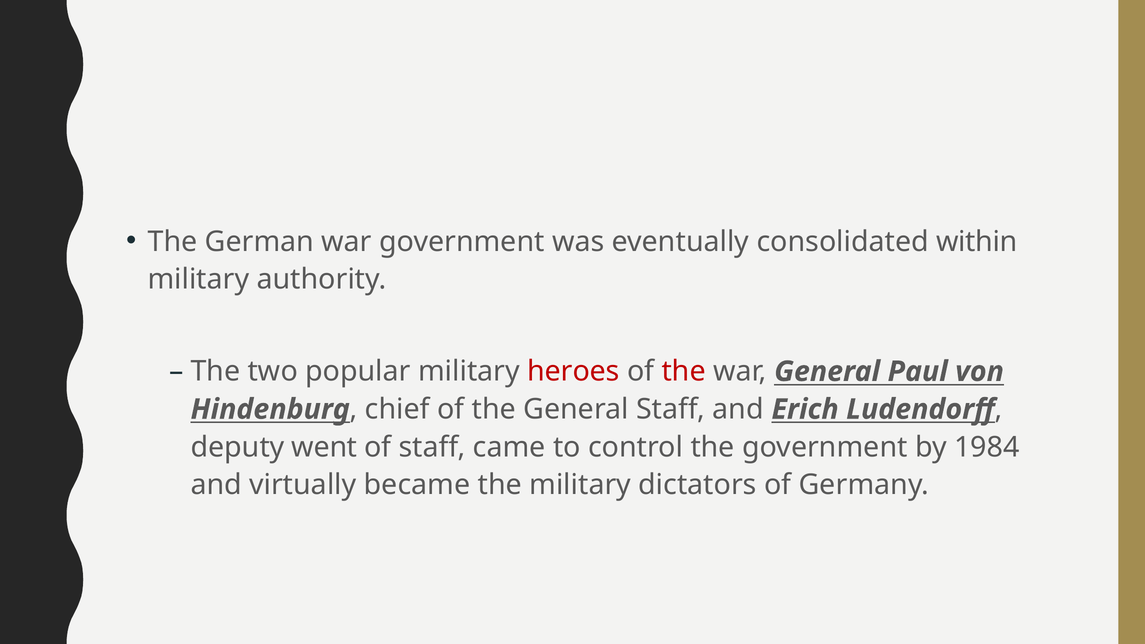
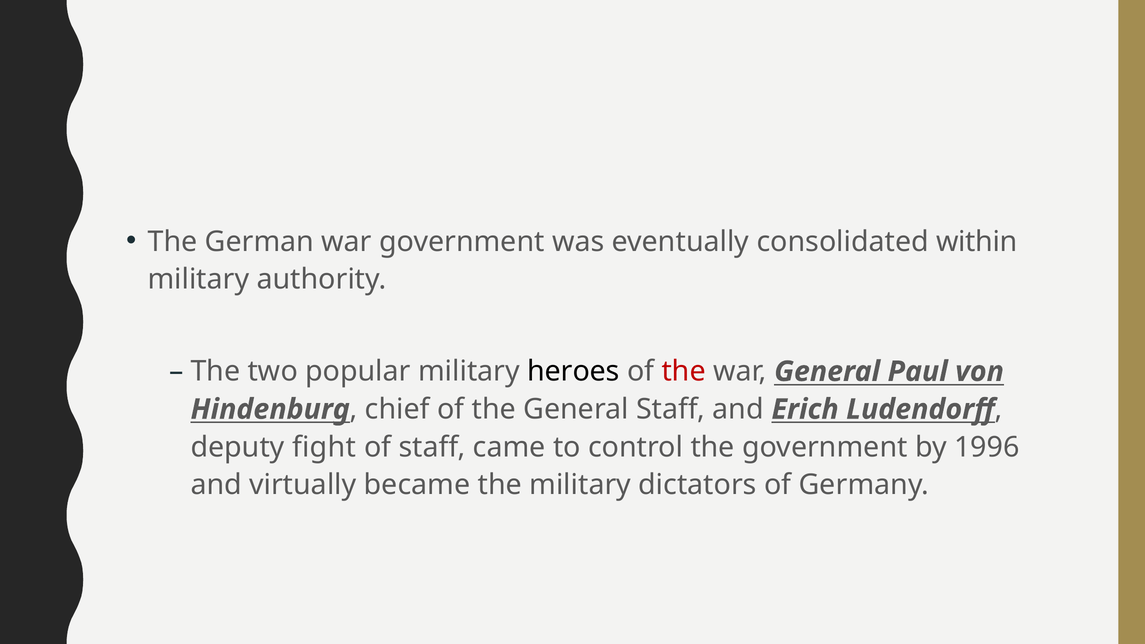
heroes colour: red -> black
went: went -> fight
1984: 1984 -> 1996
